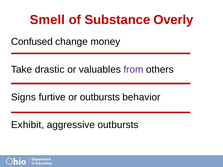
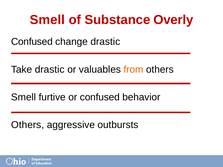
change money: money -> drastic
from colour: purple -> orange
Signs at (24, 97): Signs -> Smell
or outbursts: outbursts -> confused
Exhibit at (28, 125): Exhibit -> Others
